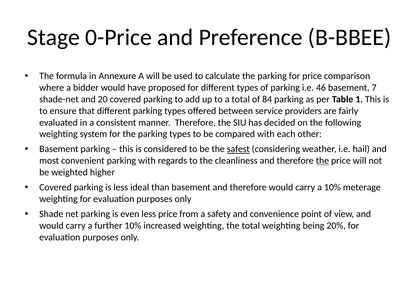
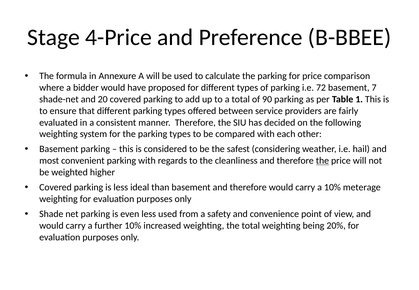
0-Price: 0-Price -> 4-Price
46: 46 -> 72
84: 84 -> 90
safest underline: present -> none
less price: price -> used
